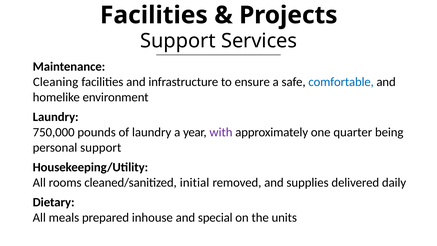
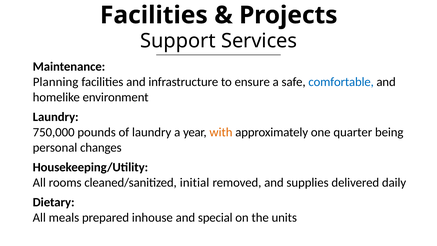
Cleaning: Cleaning -> Planning
with colour: purple -> orange
personal support: support -> changes
